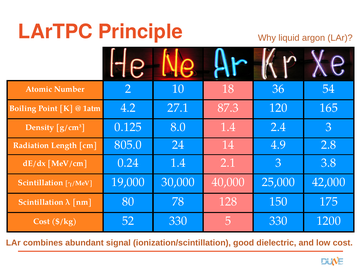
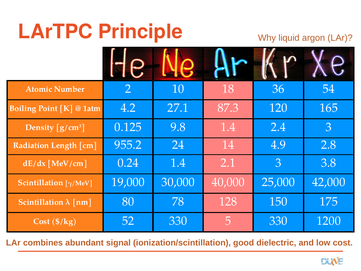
8.0: 8.0 -> 9.8
805.0: 805.0 -> 955.2
